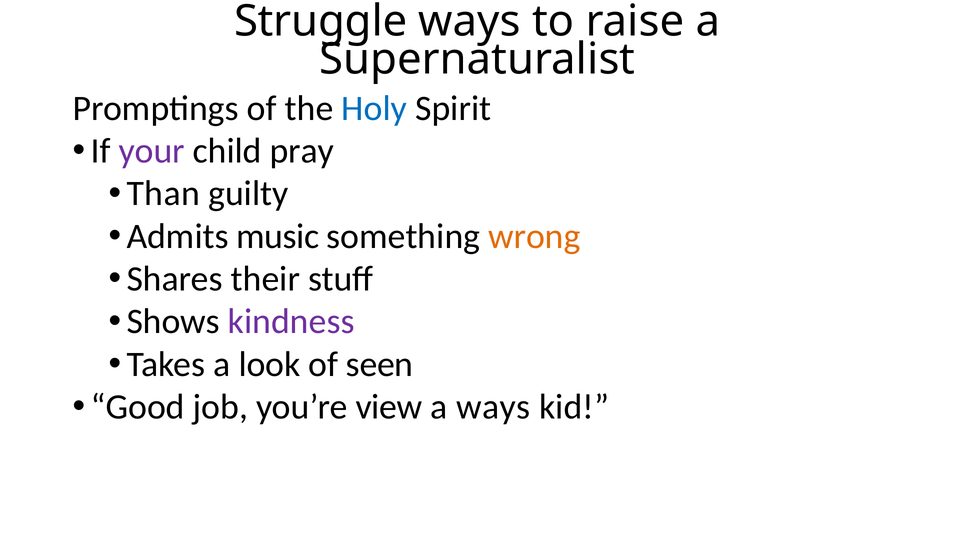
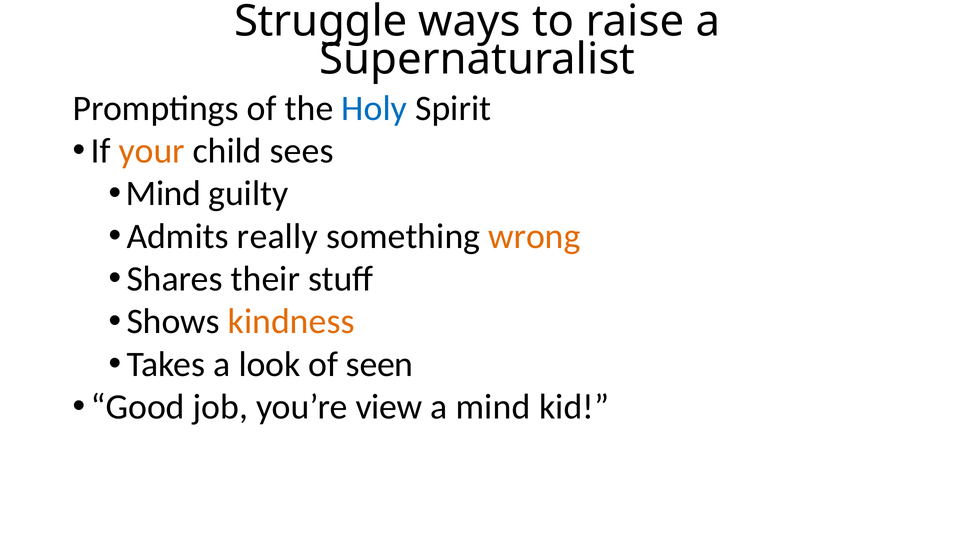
your colour: purple -> orange
pray: pray -> sees
Than at (163, 194): Than -> Mind
music: music -> really
kindness colour: purple -> orange
a ways: ways -> mind
